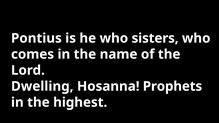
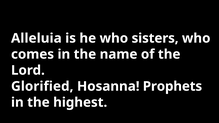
Pontius: Pontius -> Alleluia
Dwelling: Dwelling -> Glorified
